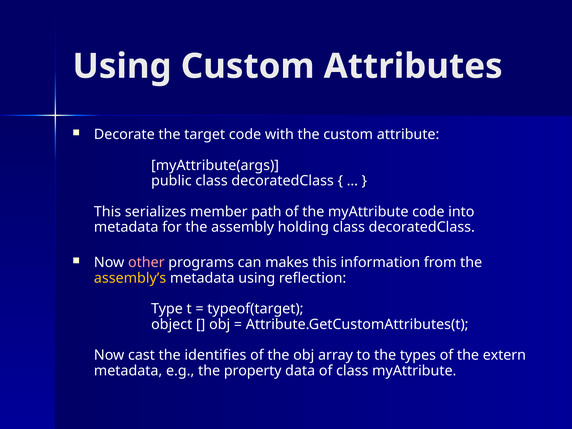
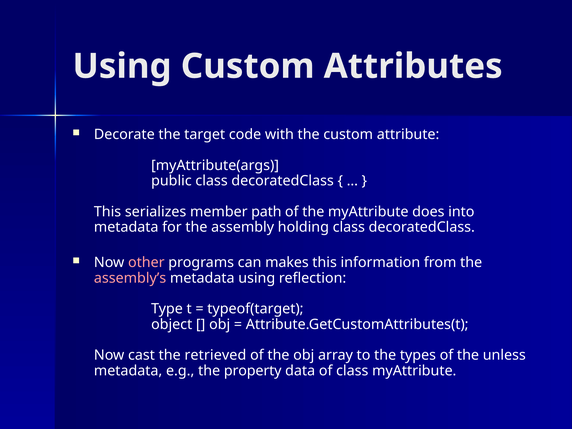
myAttribute code: code -> does
assembly’s colour: yellow -> pink
identifies: identifies -> retrieved
extern: extern -> unless
